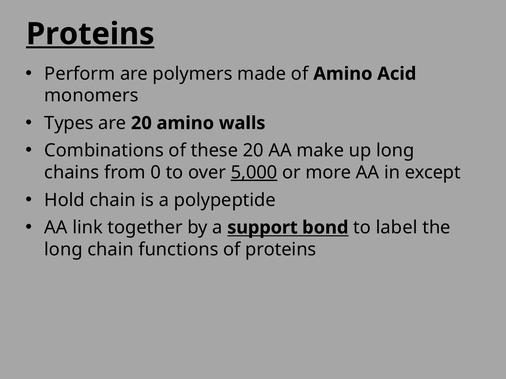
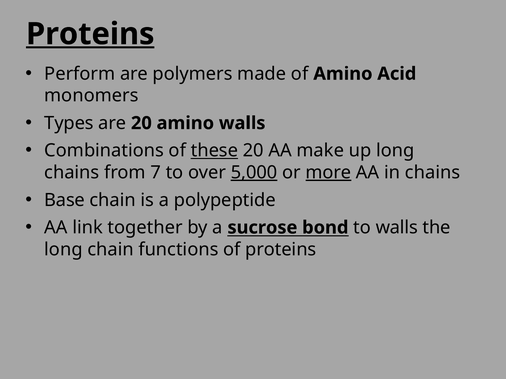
these underline: none -> present
0: 0 -> 7
more underline: none -> present
in except: except -> chains
Hold: Hold -> Base
support: support -> sucrose
to label: label -> walls
